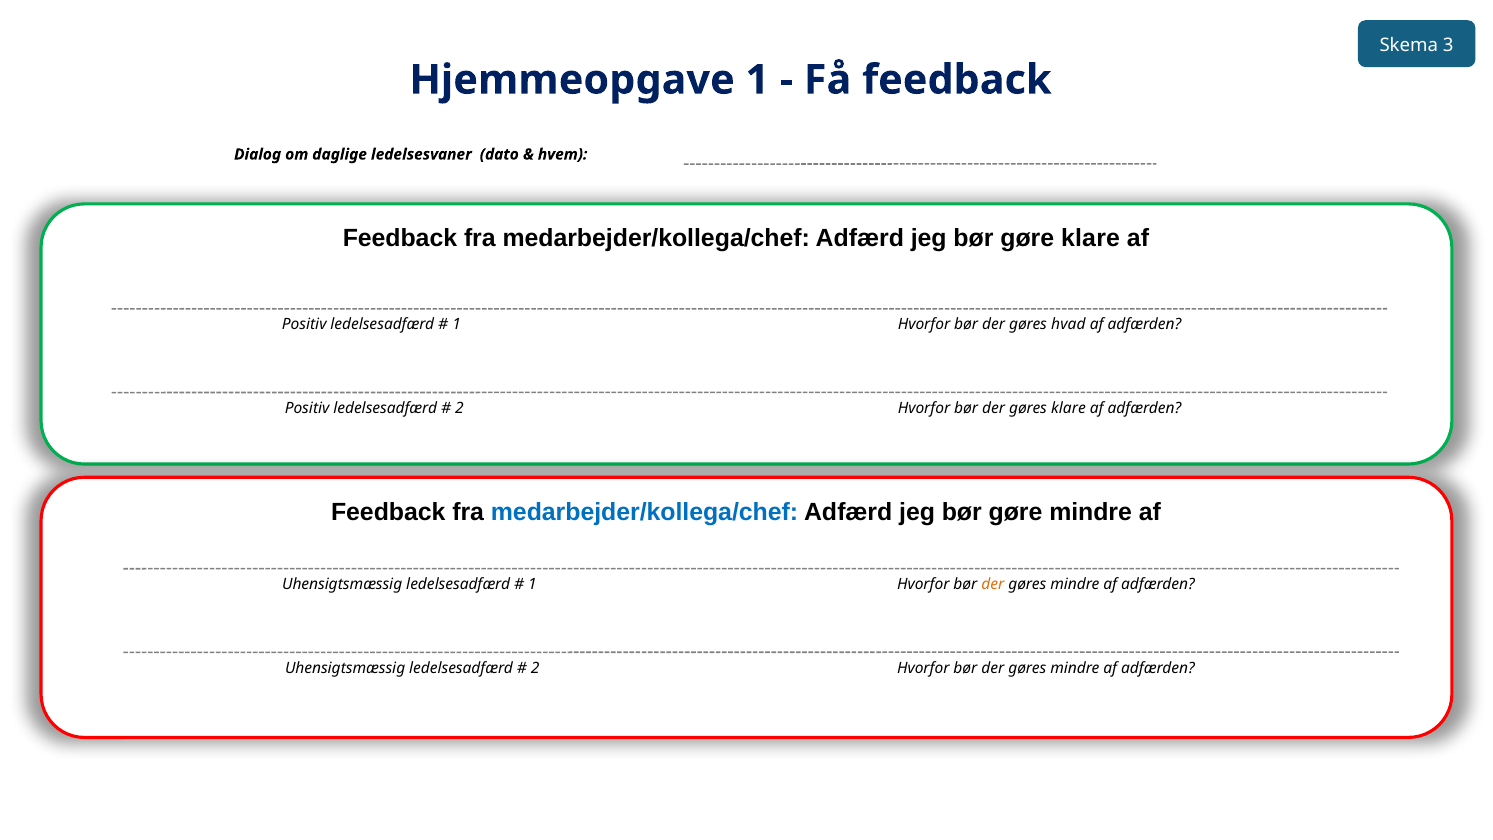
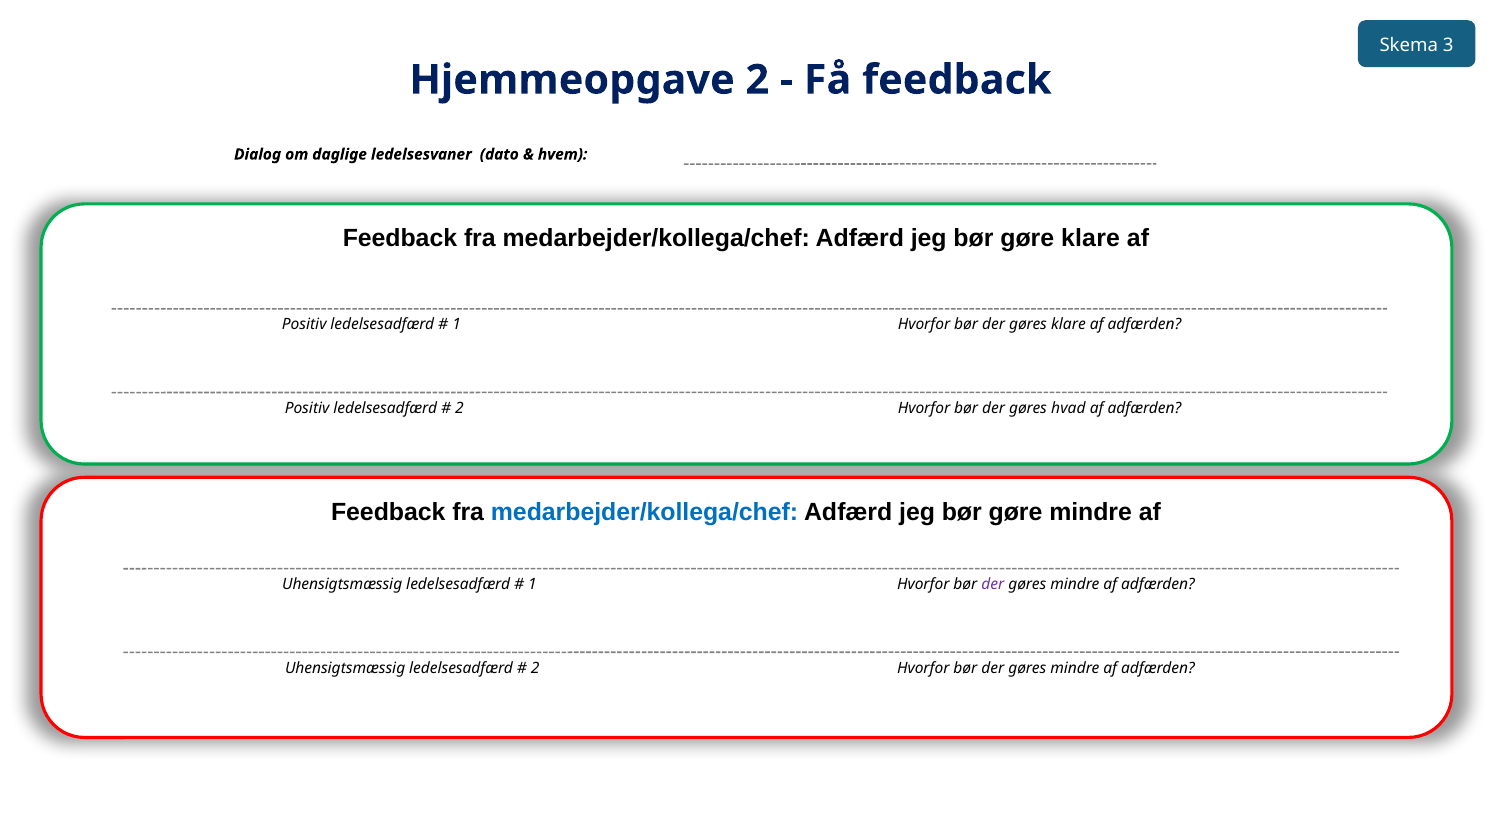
Hjemmeopgave 1: 1 -> 2
gøres hvad: hvad -> klare
gøres klare: klare -> hvad
der at (993, 584) colour: orange -> purple
